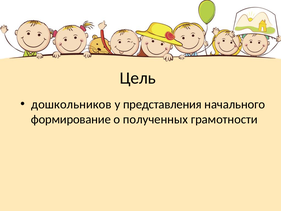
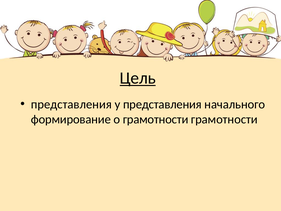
Цель underline: none -> present
дошкольников at (71, 104): дошкольников -> представления
о полученных: полученных -> грамотности
